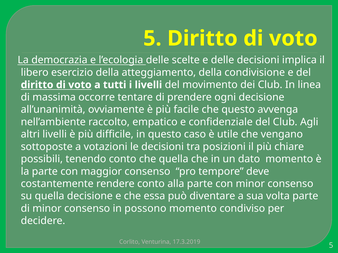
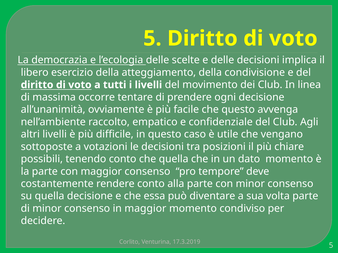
in possono: possono -> maggior
